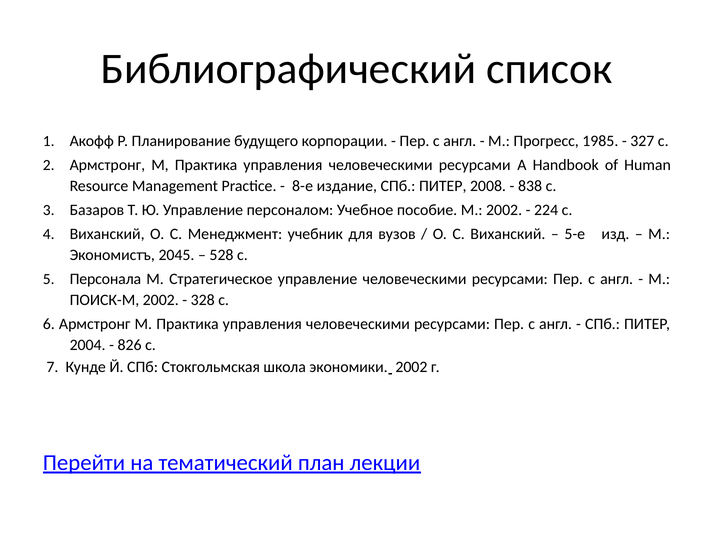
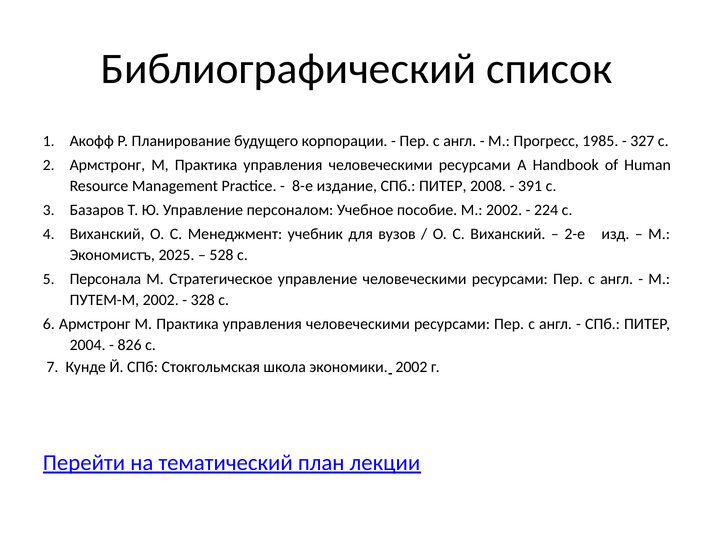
838: 838 -> 391
5-е: 5-е -> 2-е
2045: 2045 -> 2025
ПОИСК-М: ПОИСК-М -> ПУТЕМ-М
